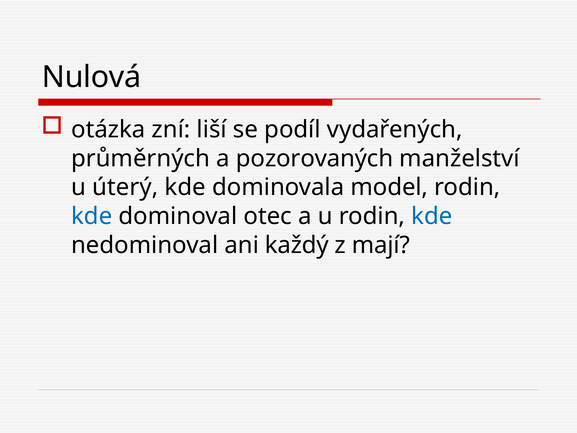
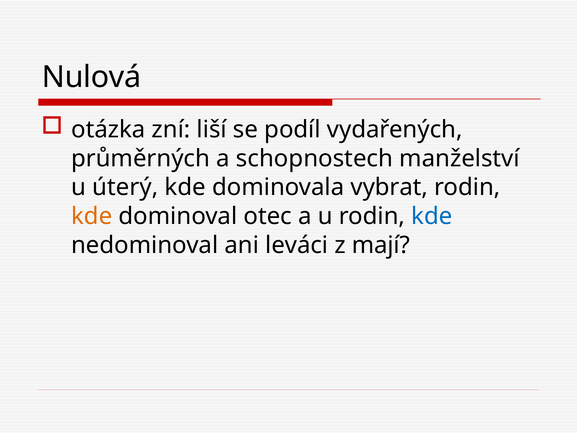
pozorovaných: pozorovaných -> schopnostech
model: model -> vybrat
kde at (92, 216) colour: blue -> orange
každý: každý -> leváci
